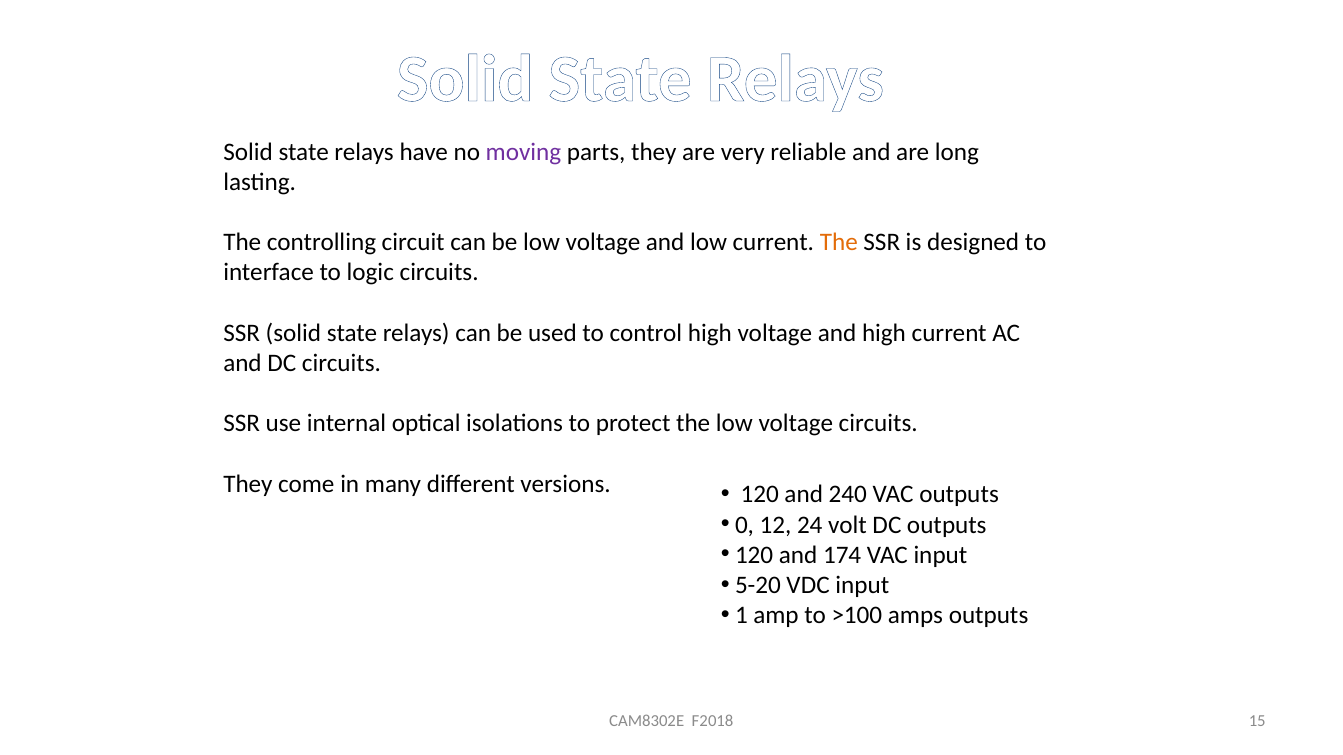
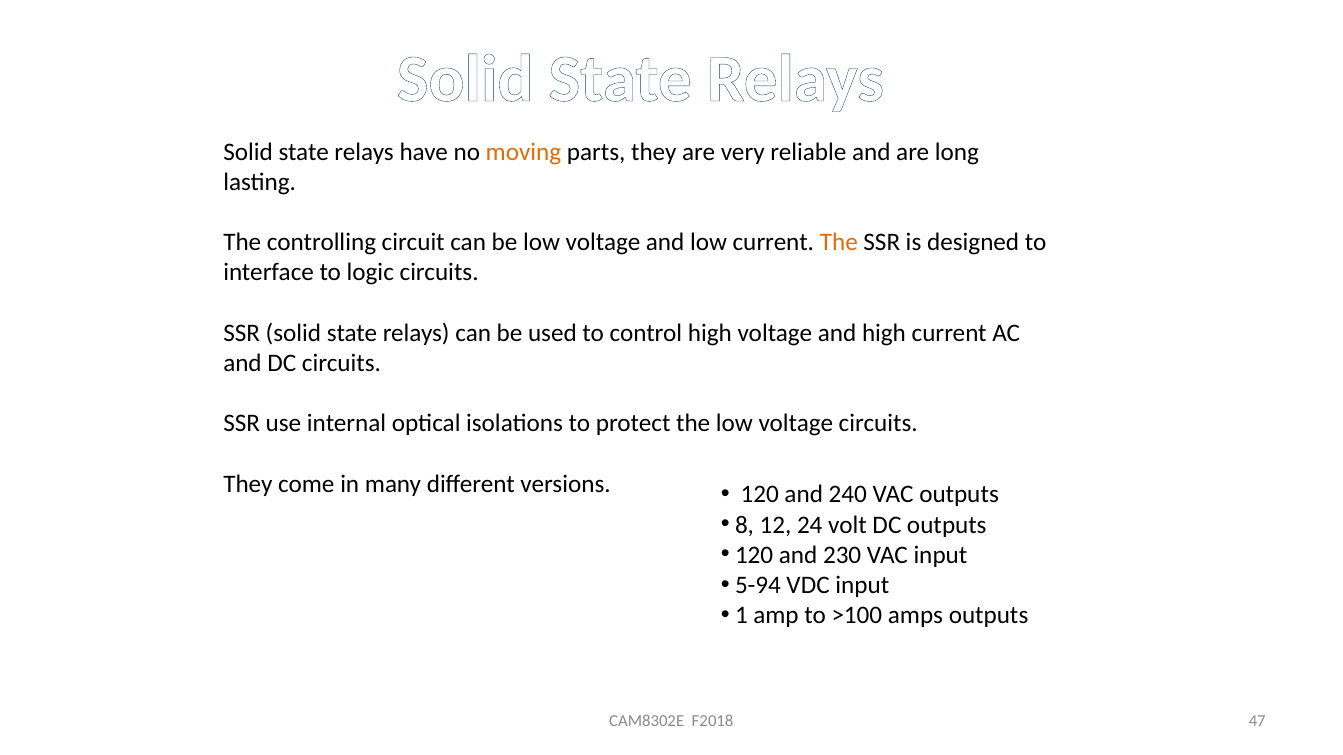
moving colour: purple -> orange
0: 0 -> 8
174: 174 -> 230
5-20: 5-20 -> 5-94
15: 15 -> 47
